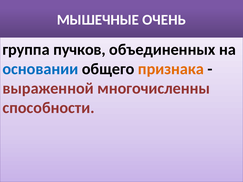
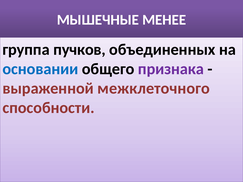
ОЧЕНЬ: ОЧЕНЬ -> МЕНЕЕ
признака colour: orange -> purple
многочисленны: многочисленны -> межклеточного
